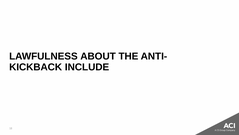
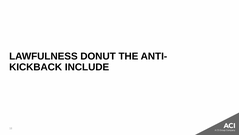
ABOUT: ABOUT -> DONUT
